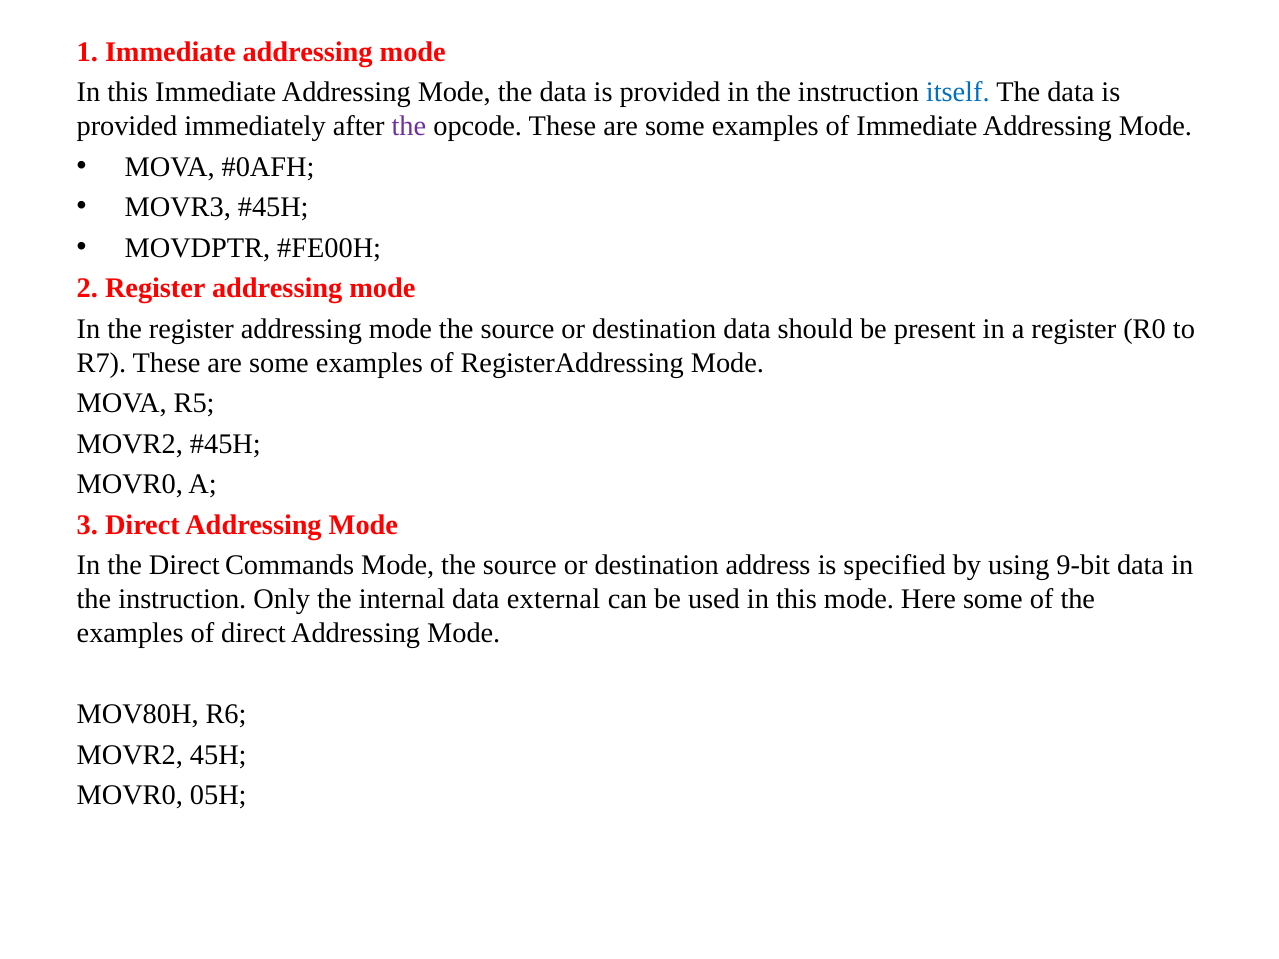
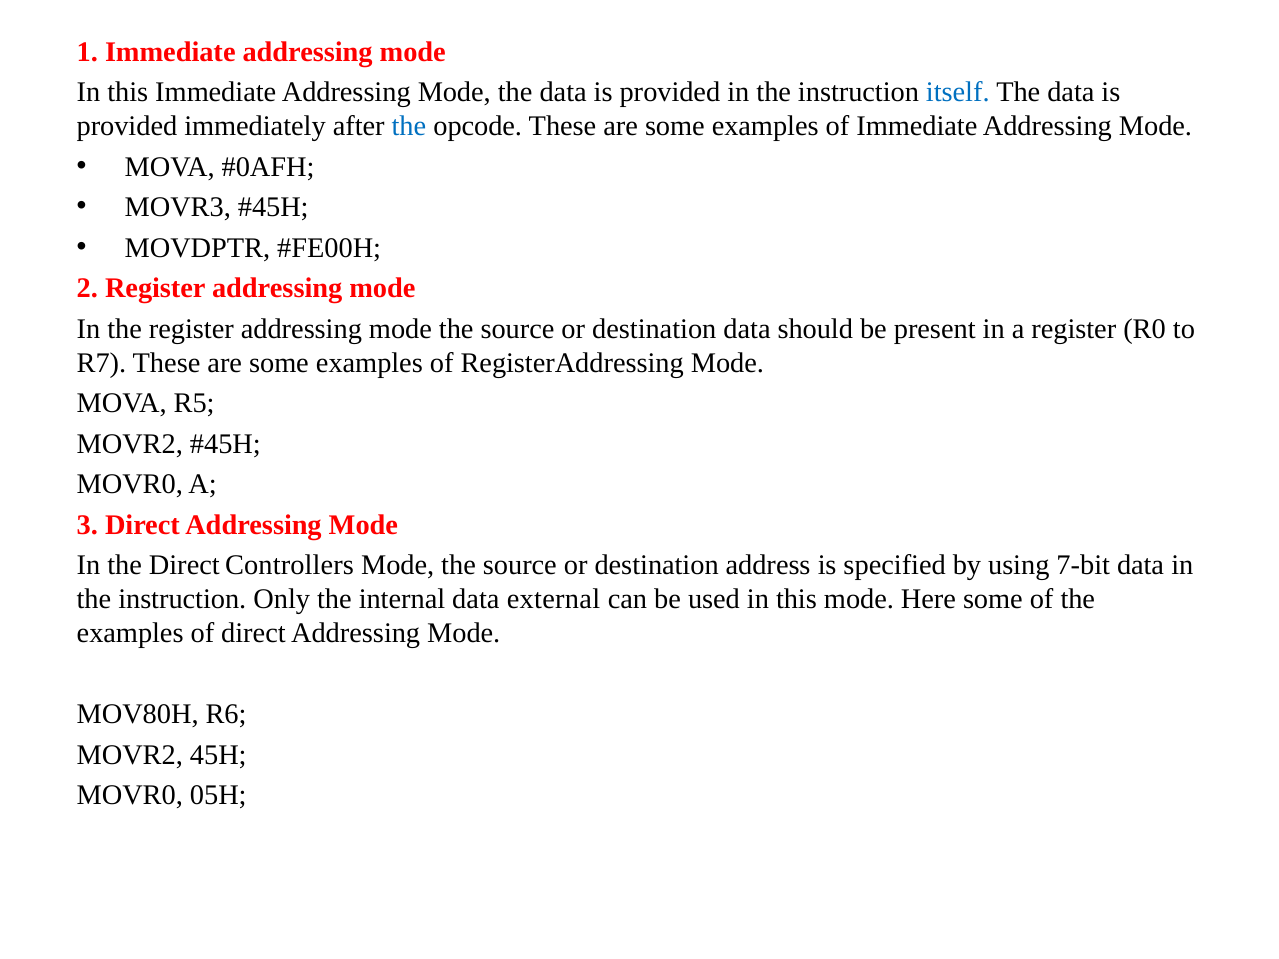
the at (409, 126) colour: purple -> blue
Commands: Commands -> Controllers
9-bit: 9-bit -> 7-bit
